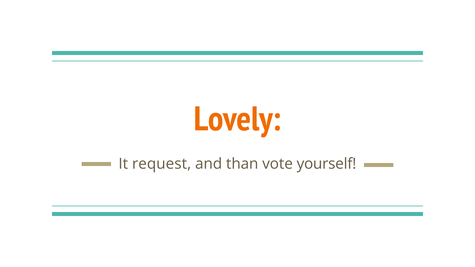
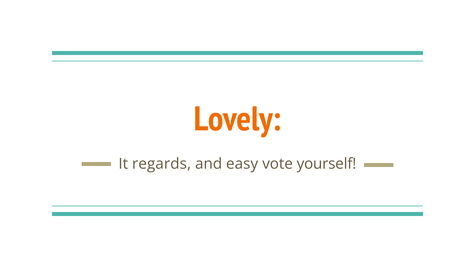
request: request -> regards
than: than -> easy
